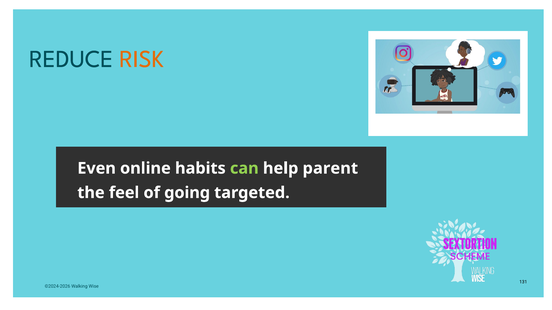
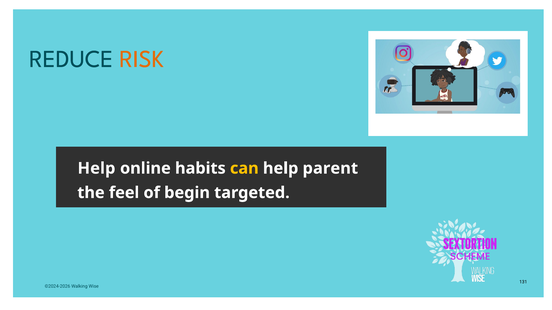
Even at (97, 169): Even -> Help
can colour: light green -> yellow
going: going -> begin
